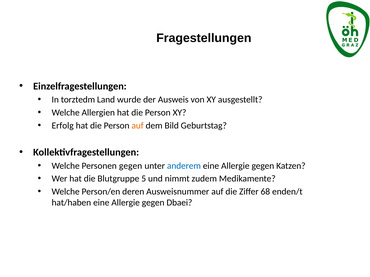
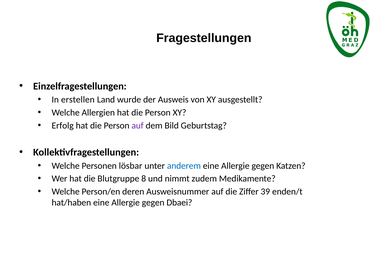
torztedm: torztedm -> erstellen
auf at (138, 126) colour: orange -> purple
Personen gegen: gegen -> lösbar
5: 5 -> 8
68: 68 -> 39
